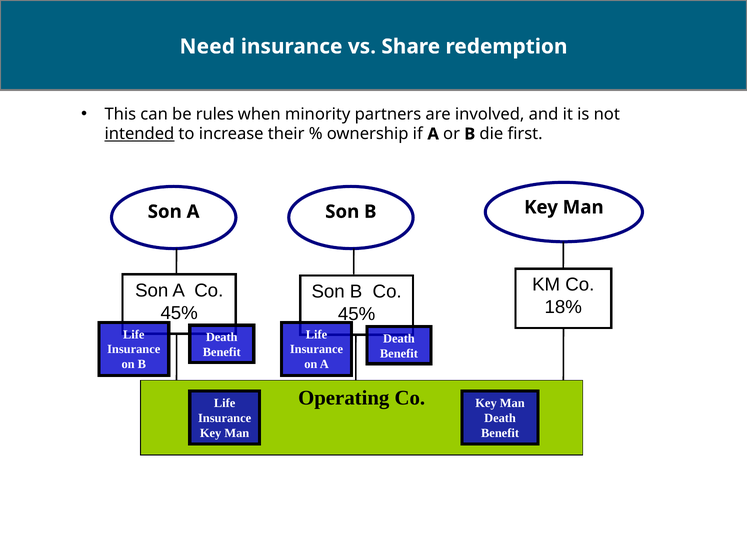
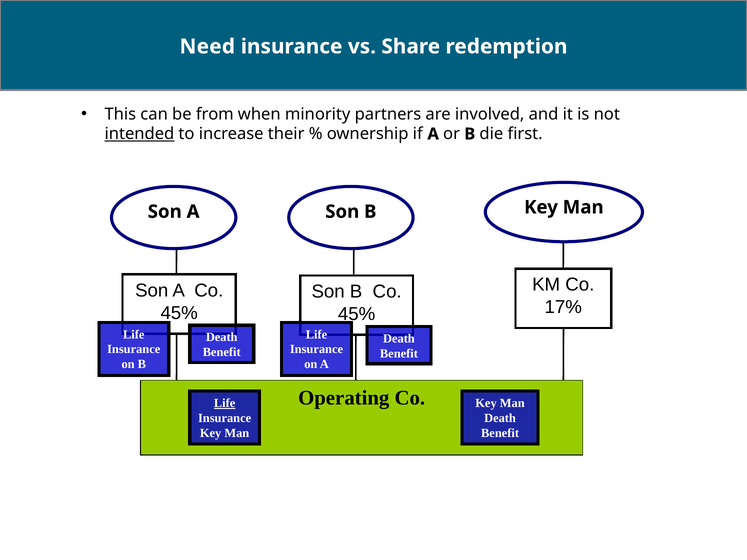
rules: rules -> from
18%: 18% -> 17%
Life at (225, 403) underline: none -> present
